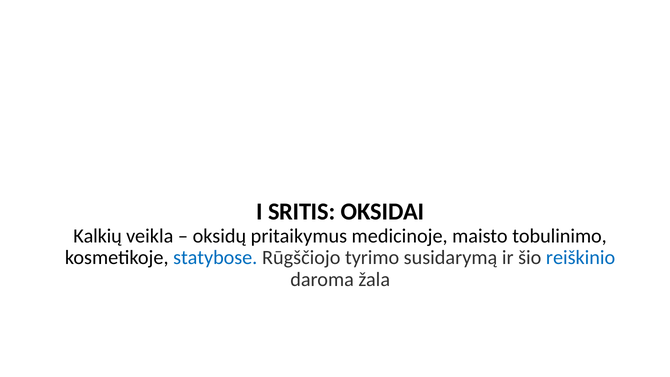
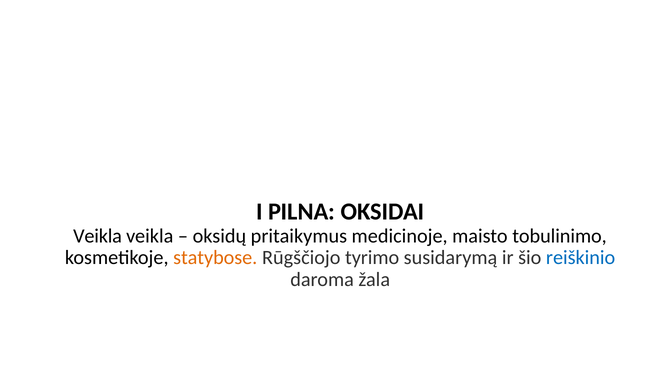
SRITIS: SRITIS -> PILNA
Kalkių at (98, 236): Kalkių -> Veikla
statybose colour: blue -> orange
